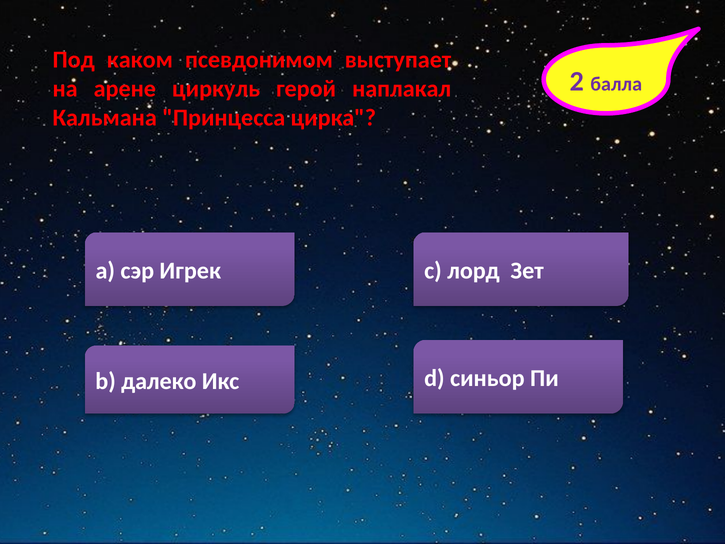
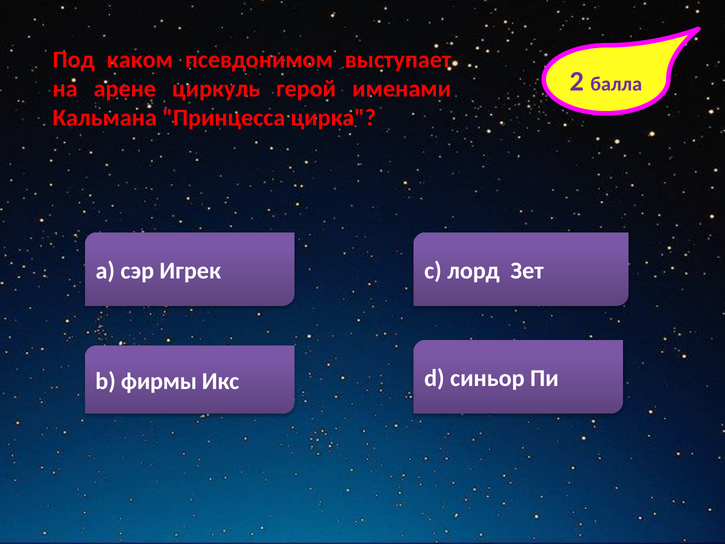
наплакал: наплакал -> именами
далеко: далеко -> фирмы
